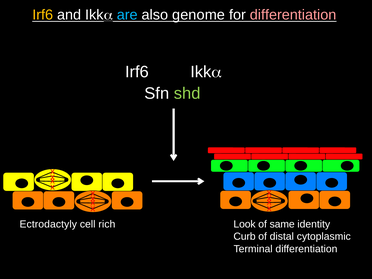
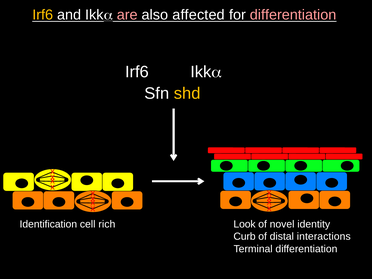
are colour: light blue -> pink
genome: genome -> affected
shd colour: light green -> yellow
Ectrodactyly: Ectrodactyly -> Identification
same: same -> novel
cytoplasmic: cytoplasmic -> interactions
